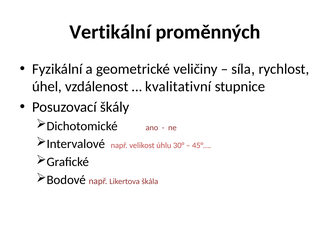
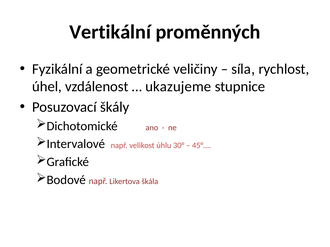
kvalitativní: kvalitativní -> ukazujeme
